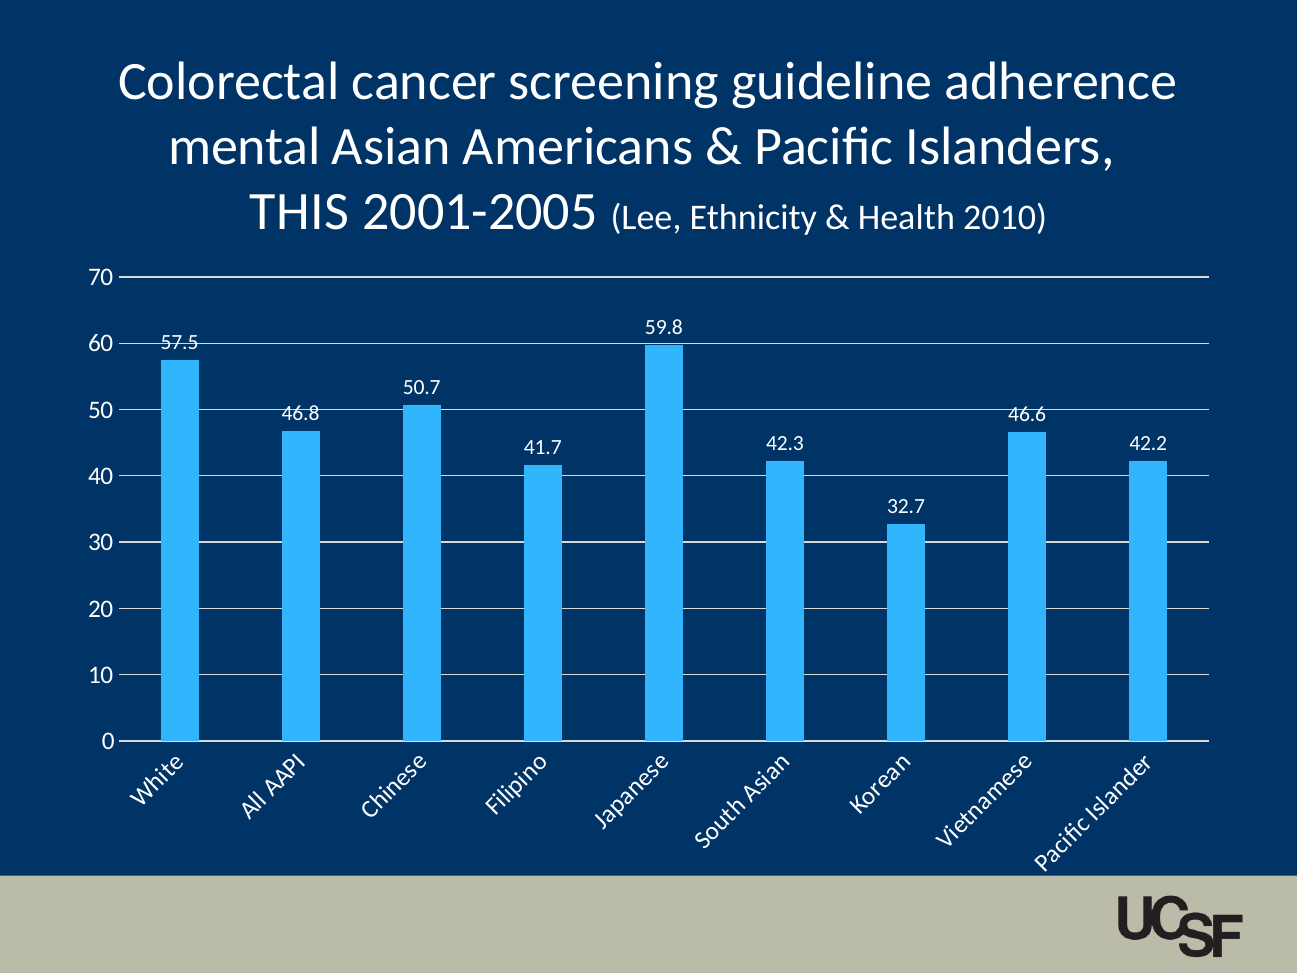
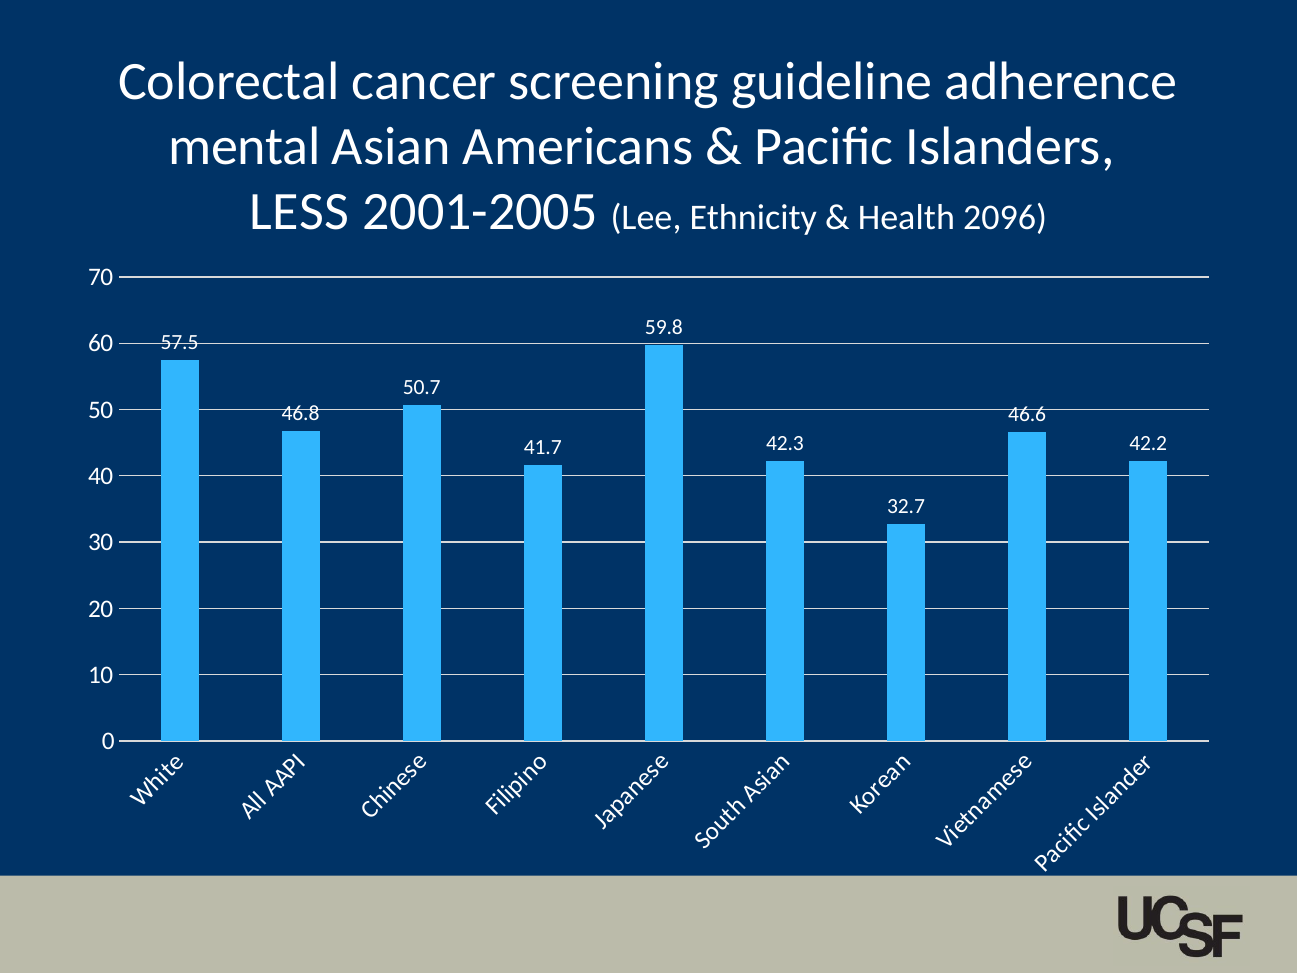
THIS: THIS -> LESS
2010: 2010 -> 2096
